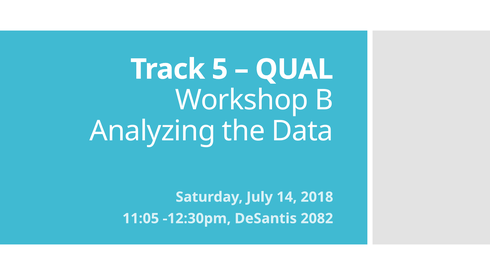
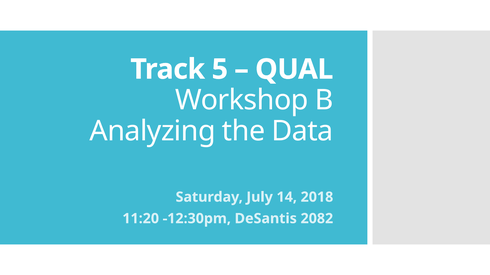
11:05: 11:05 -> 11:20
